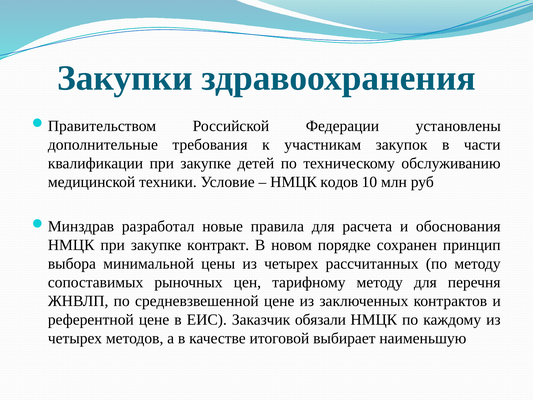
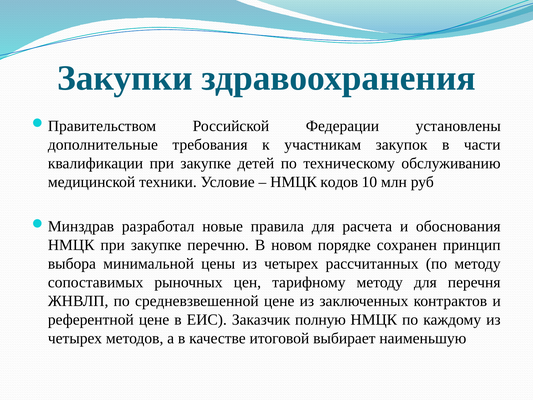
контракт: контракт -> перечню
обязали: обязали -> полную
